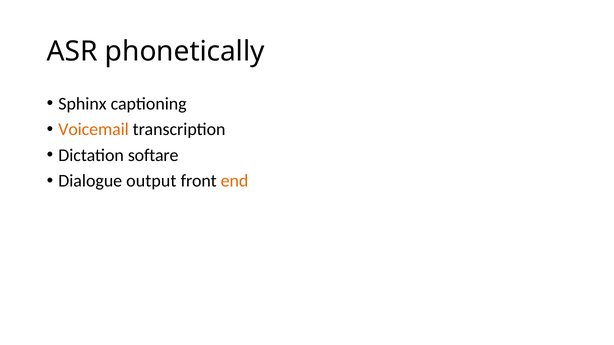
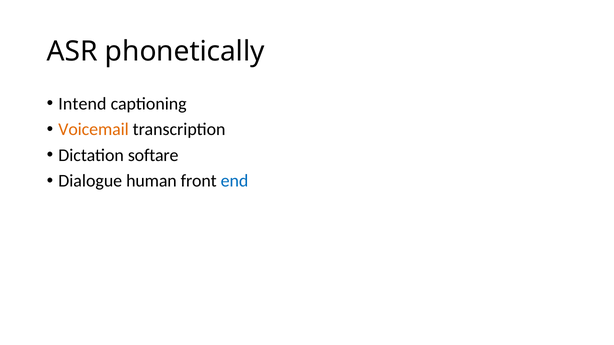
Sphinx: Sphinx -> Intend
output: output -> human
end colour: orange -> blue
